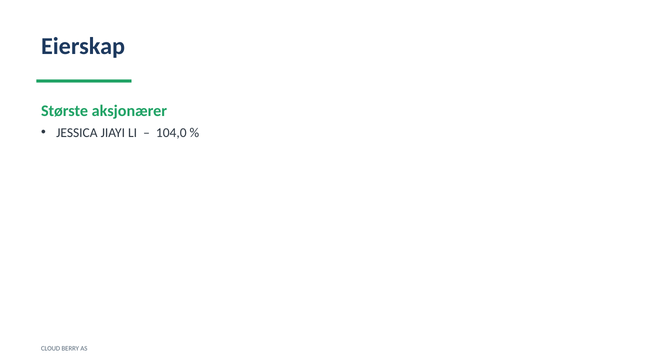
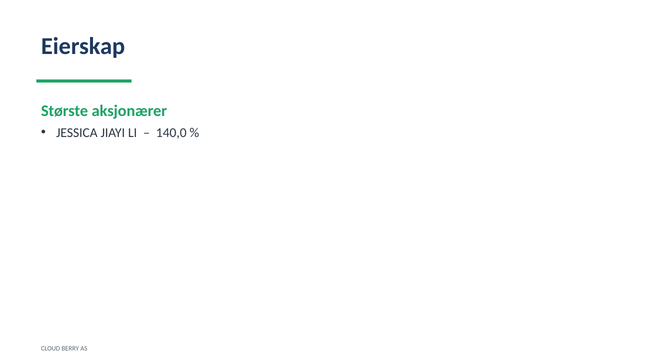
104,0: 104,0 -> 140,0
